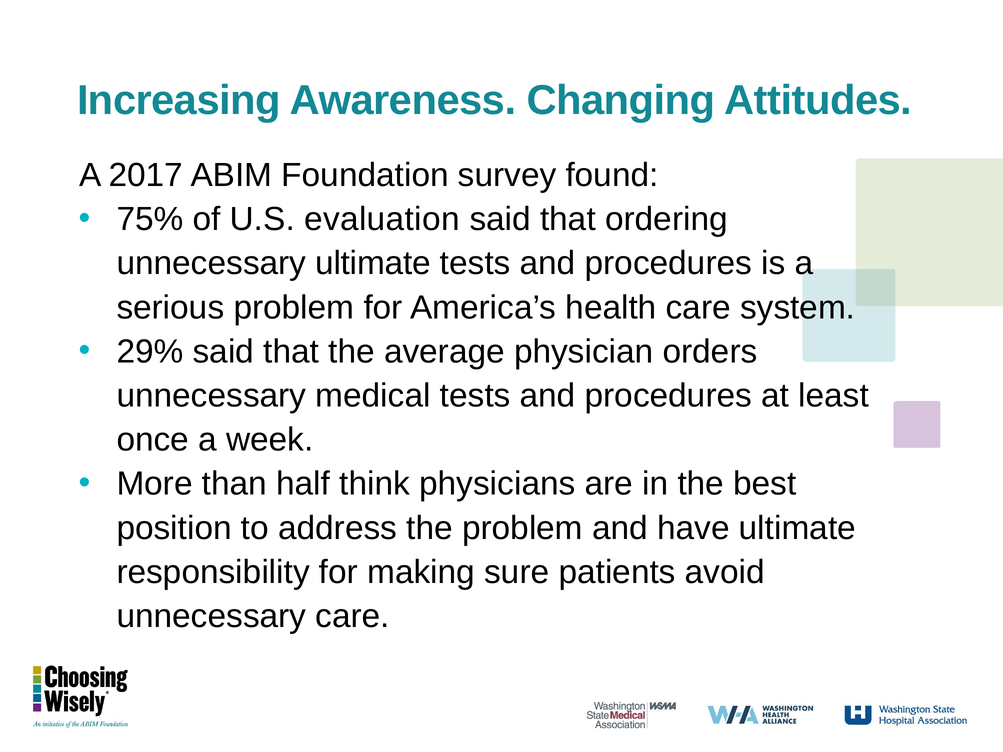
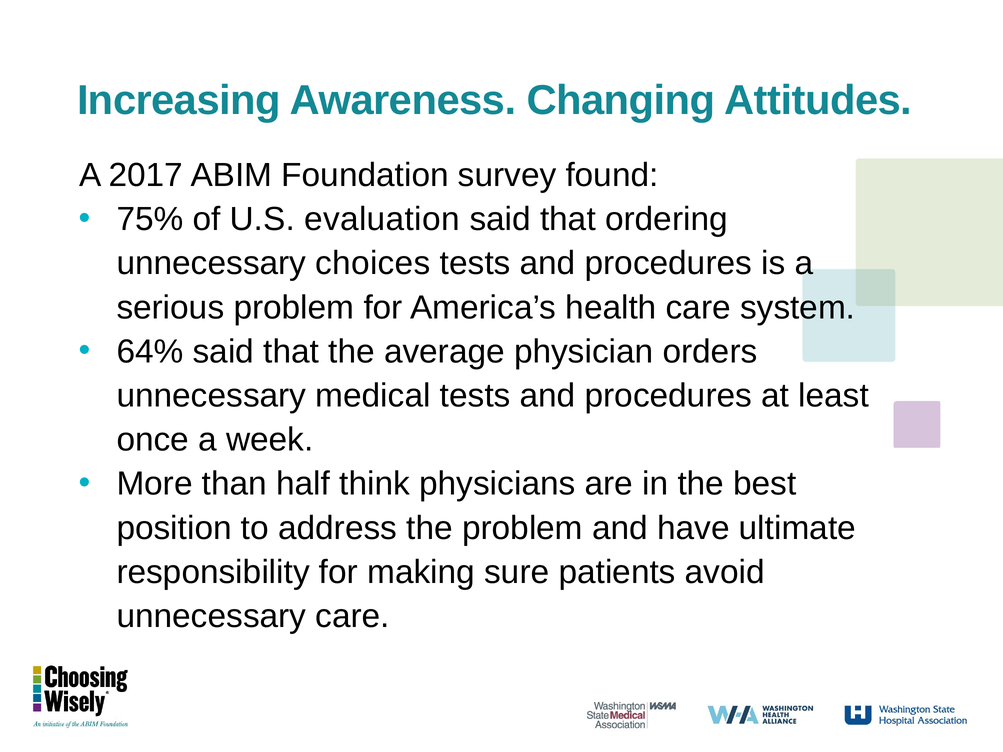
unnecessary ultimate: ultimate -> choices
29%: 29% -> 64%
